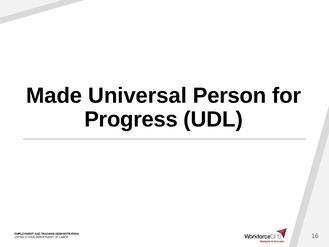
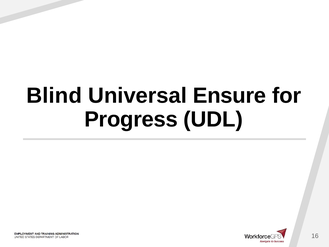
Made: Made -> Blind
Person: Person -> Ensure
